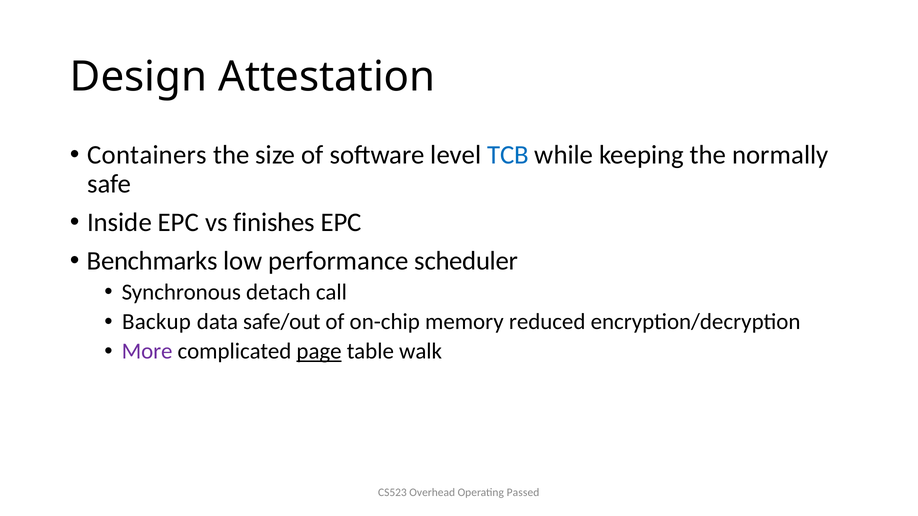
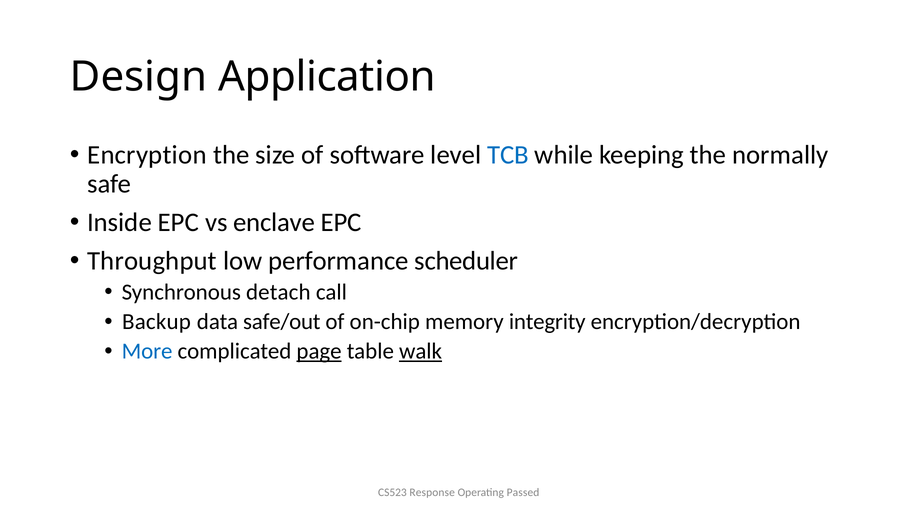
Attestation: Attestation -> Application
Containers: Containers -> Encryption
finishes: finishes -> enclave
Benchmarks: Benchmarks -> Throughput
reduced: reduced -> integrity
More colour: purple -> blue
walk underline: none -> present
Overhead: Overhead -> Response
